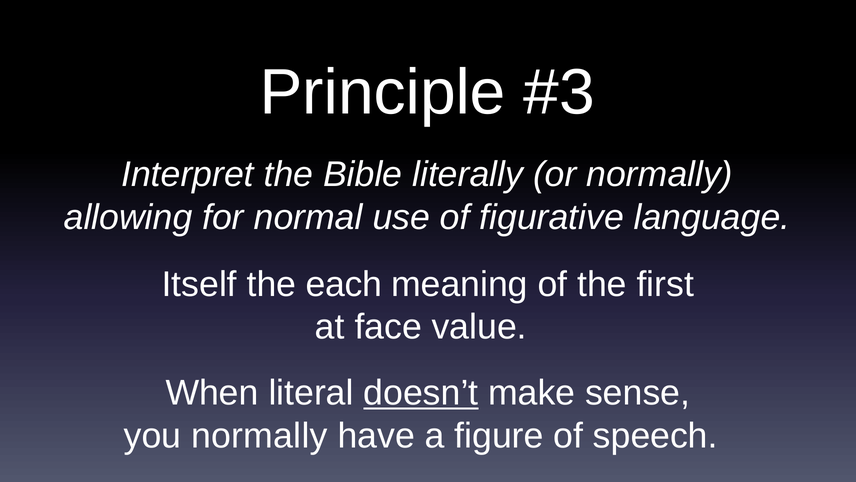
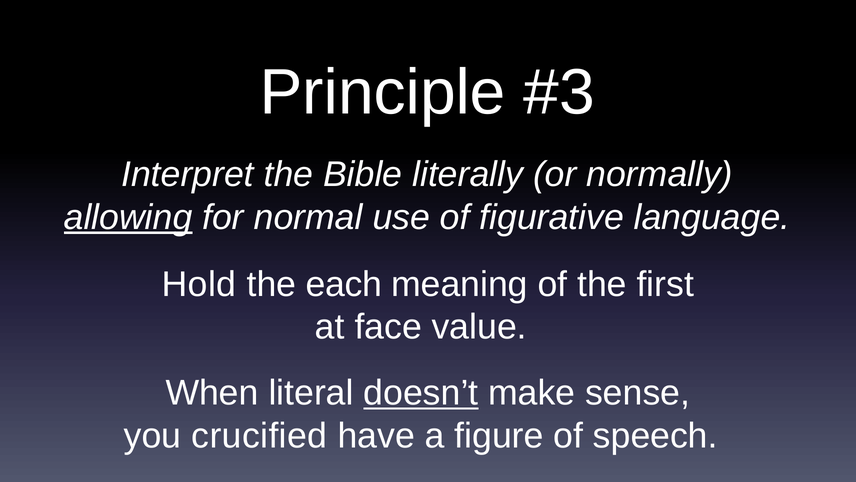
allowing underline: none -> present
Itself: Itself -> Hold
you normally: normally -> crucified
